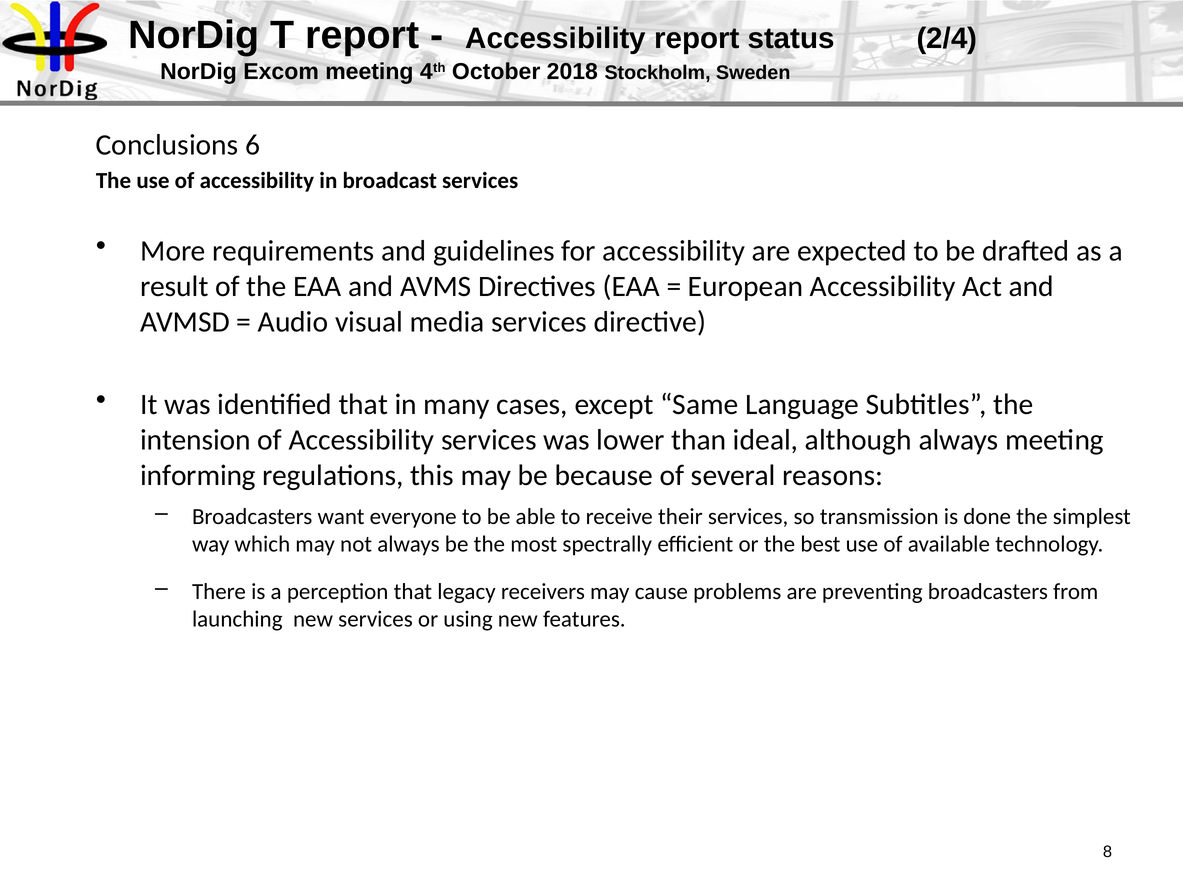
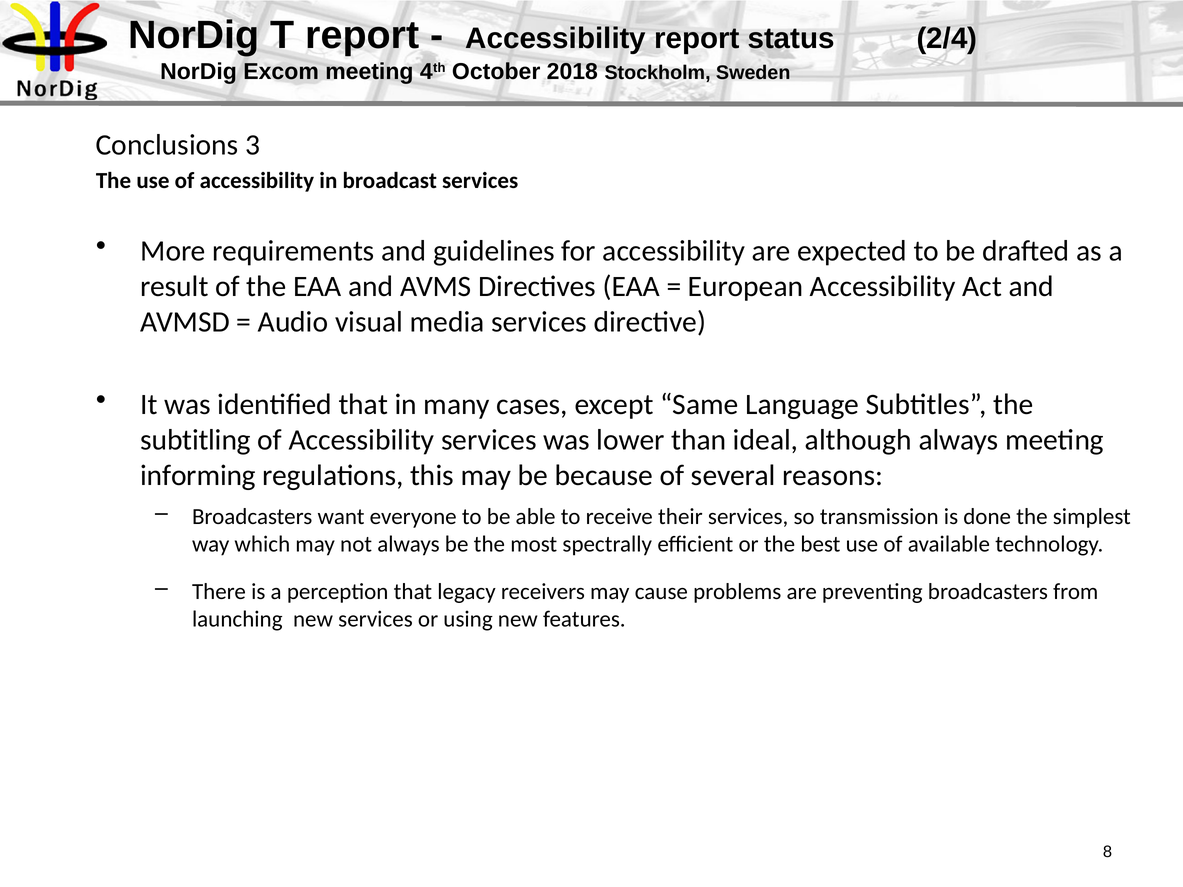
6: 6 -> 3
intension: intension -> subtitling
